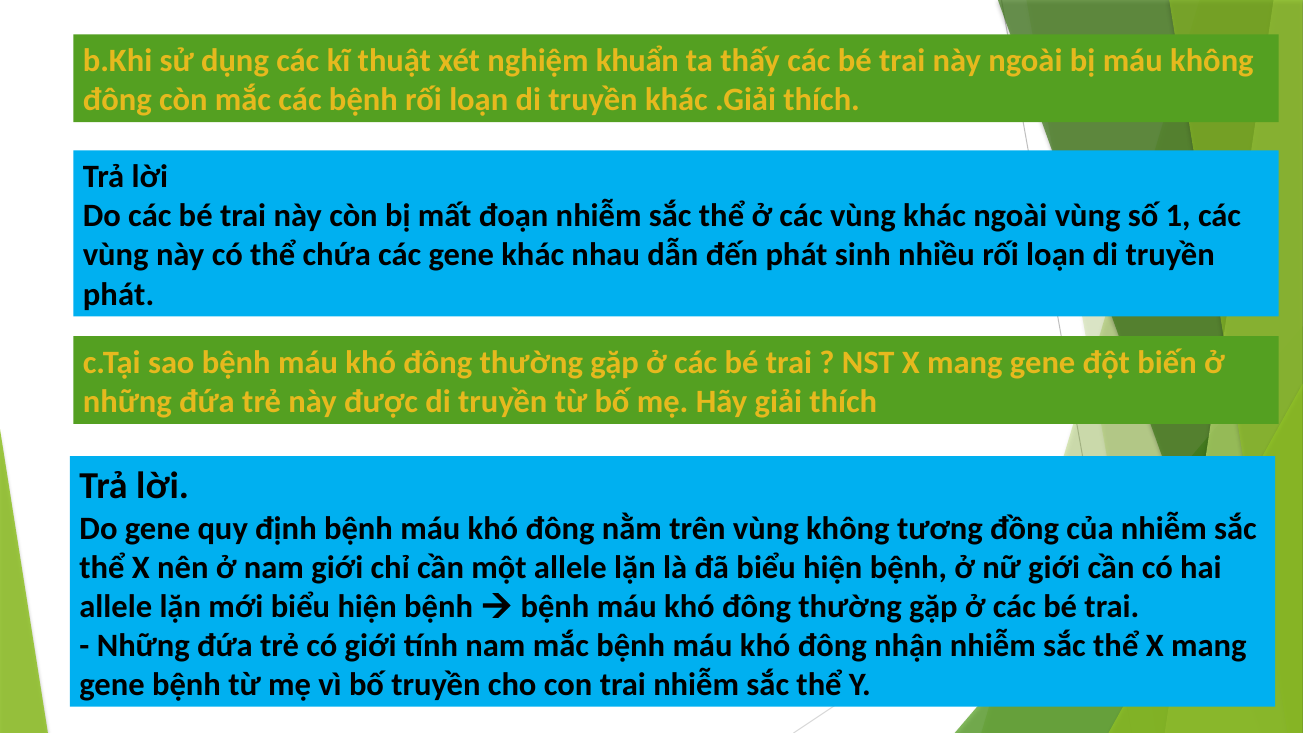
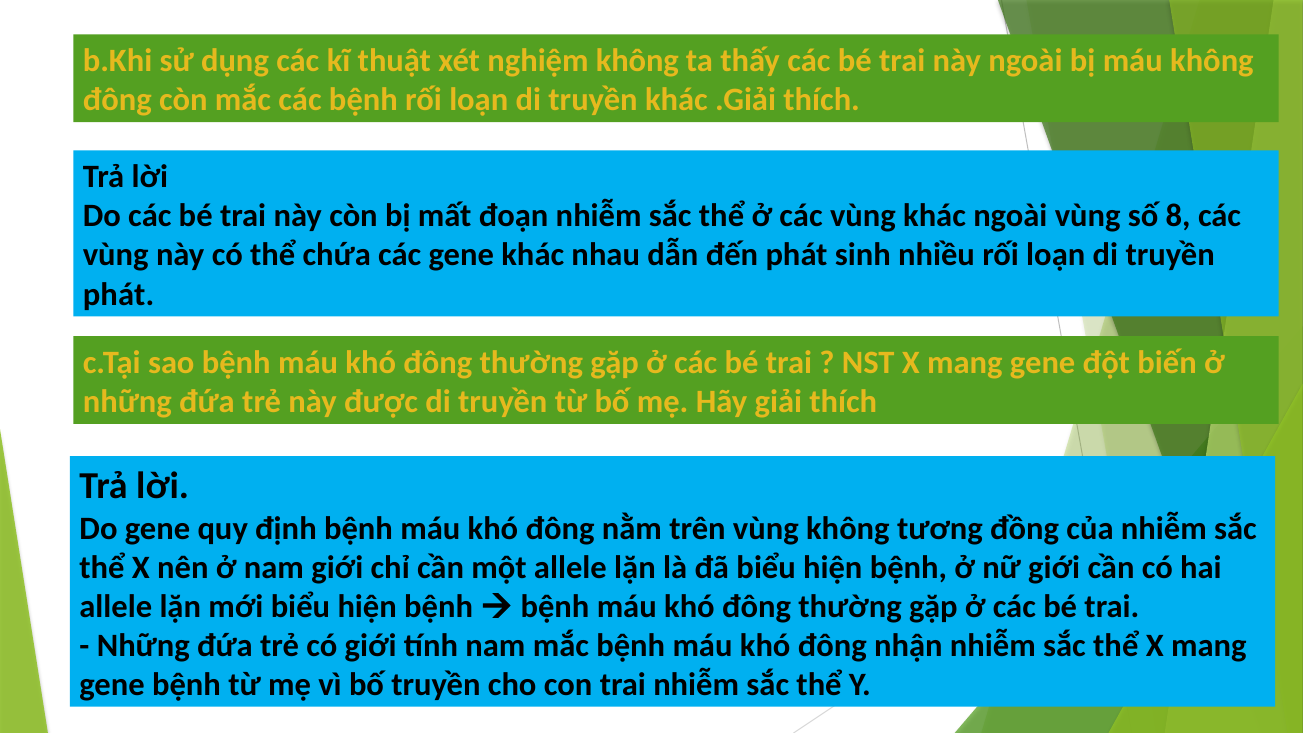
nghiệm khuẩn: khuẩn -> không
1: 1 -> 8
